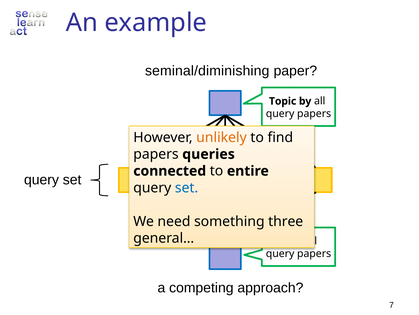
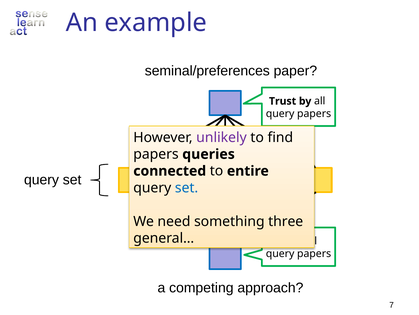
seminal/diminishing: seminal/diminishing -> seminal/preferences
Topic: Topic -> Trust
unlikely colour: orange -> purple
